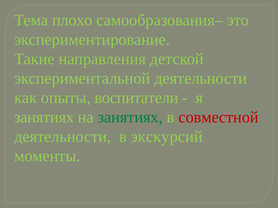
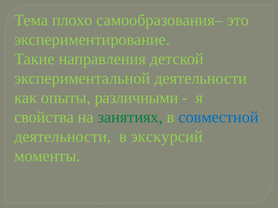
воспитатели: воспитатели -> различными
занятиях at (44, 117): занятиях -> свойства
совместной colour: red -> blue
